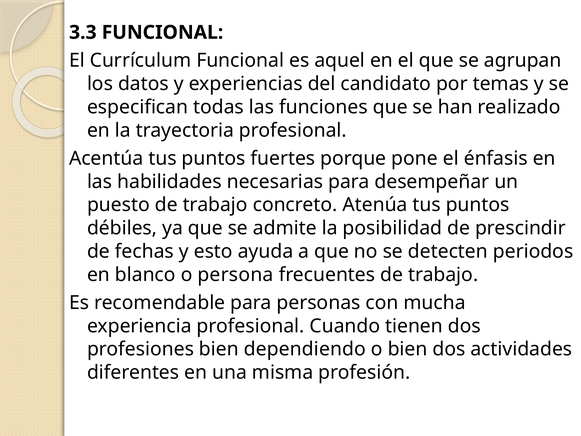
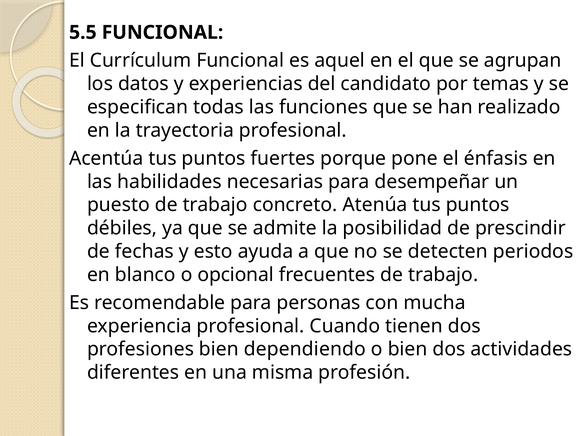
3.3: 3.3 -> 5.5
persona: persona -> opcional
